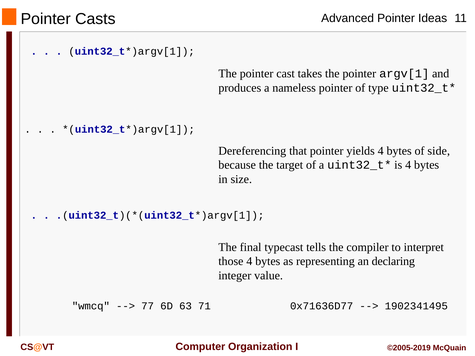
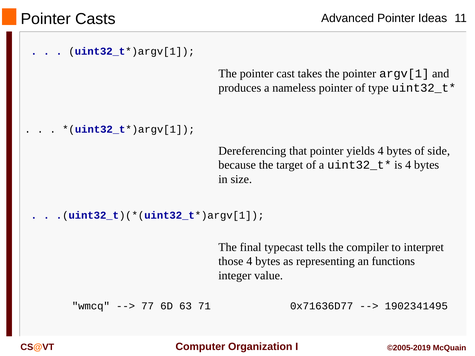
declaring: declaring -> functions
